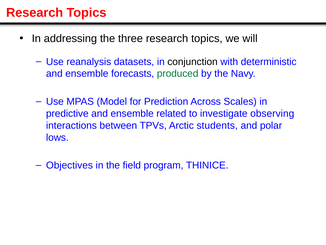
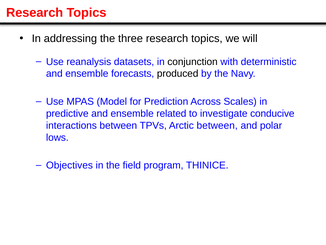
produced colour: green -> black
observing: observing -> conducive
Arctic students: students -> between
